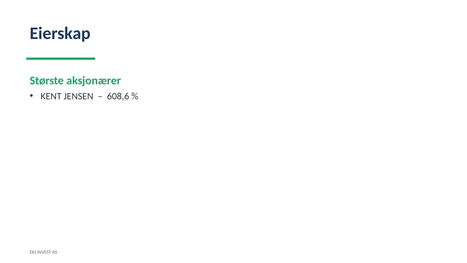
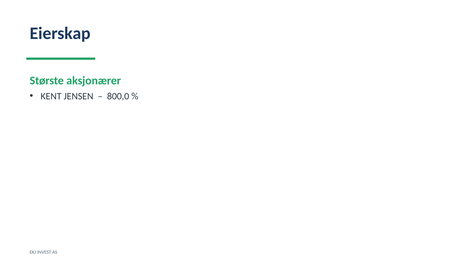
608,6: 608,6 -> 800,0
